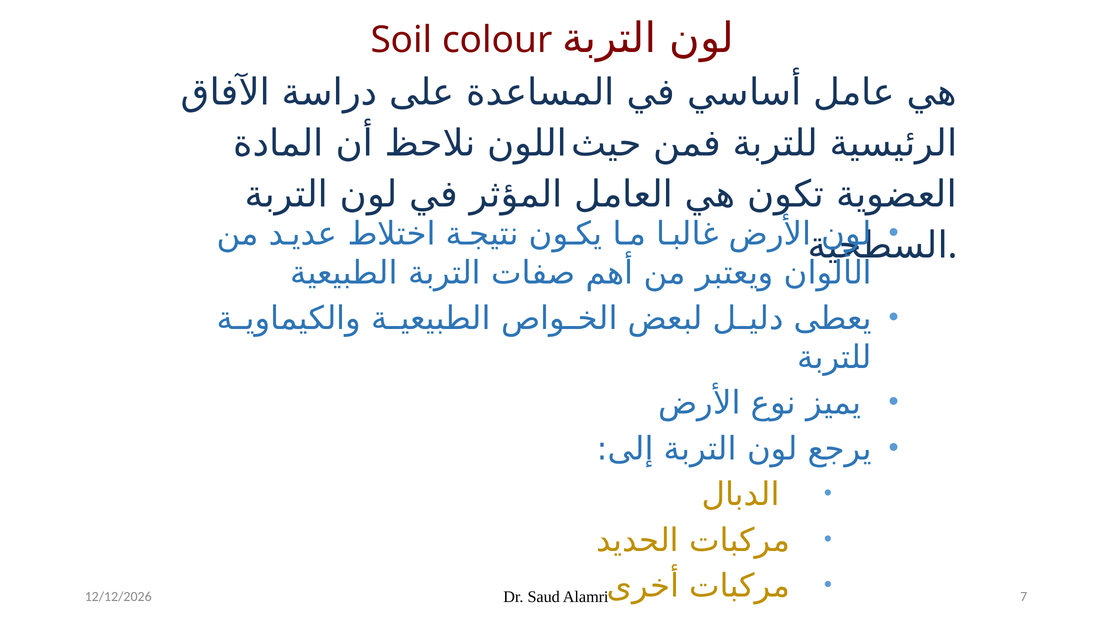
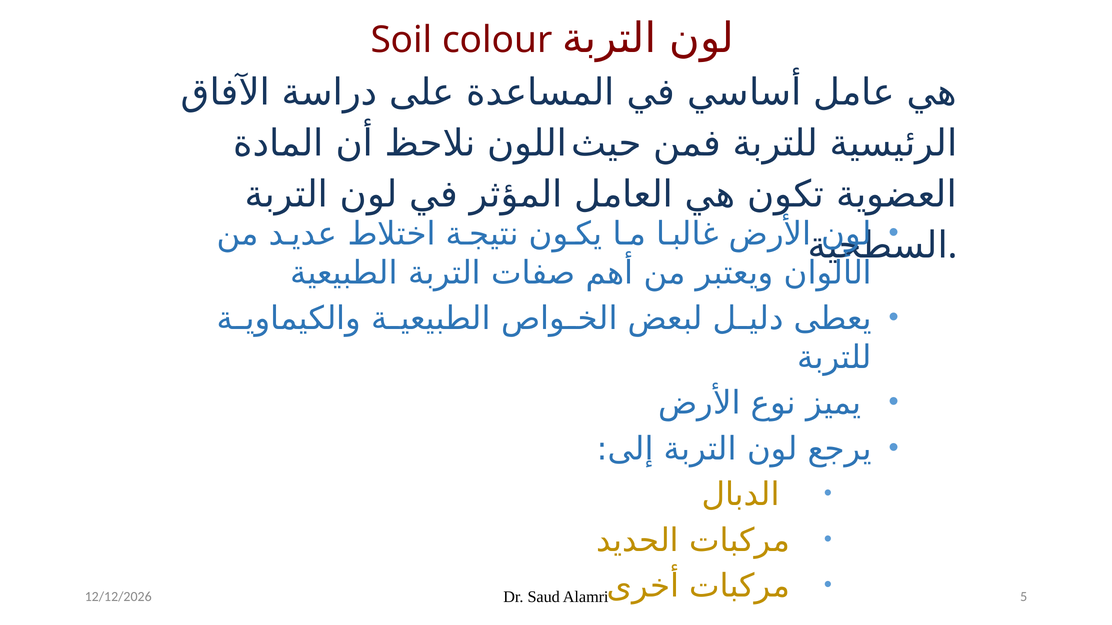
7: 7 -> 5
